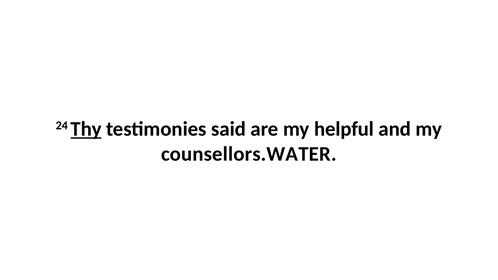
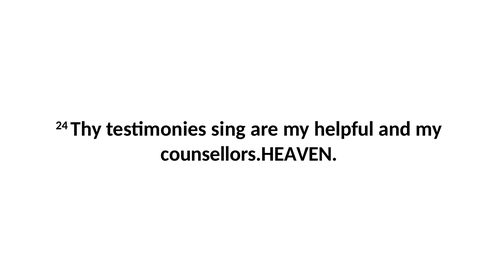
Thy underline: present -> none
said: said -> sing
counsellors.WATER: counsellors.WATER -> counsellors.HEAVEN
